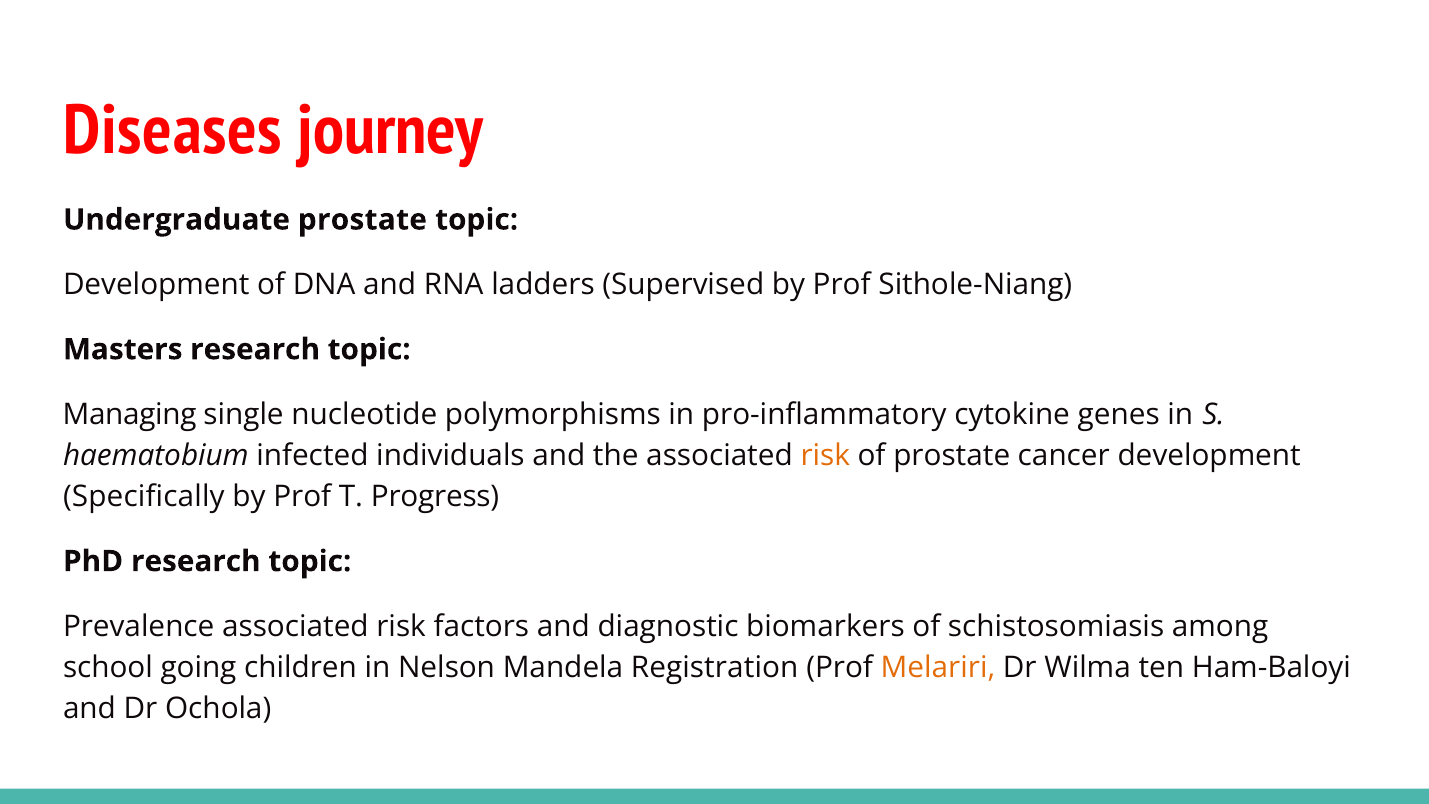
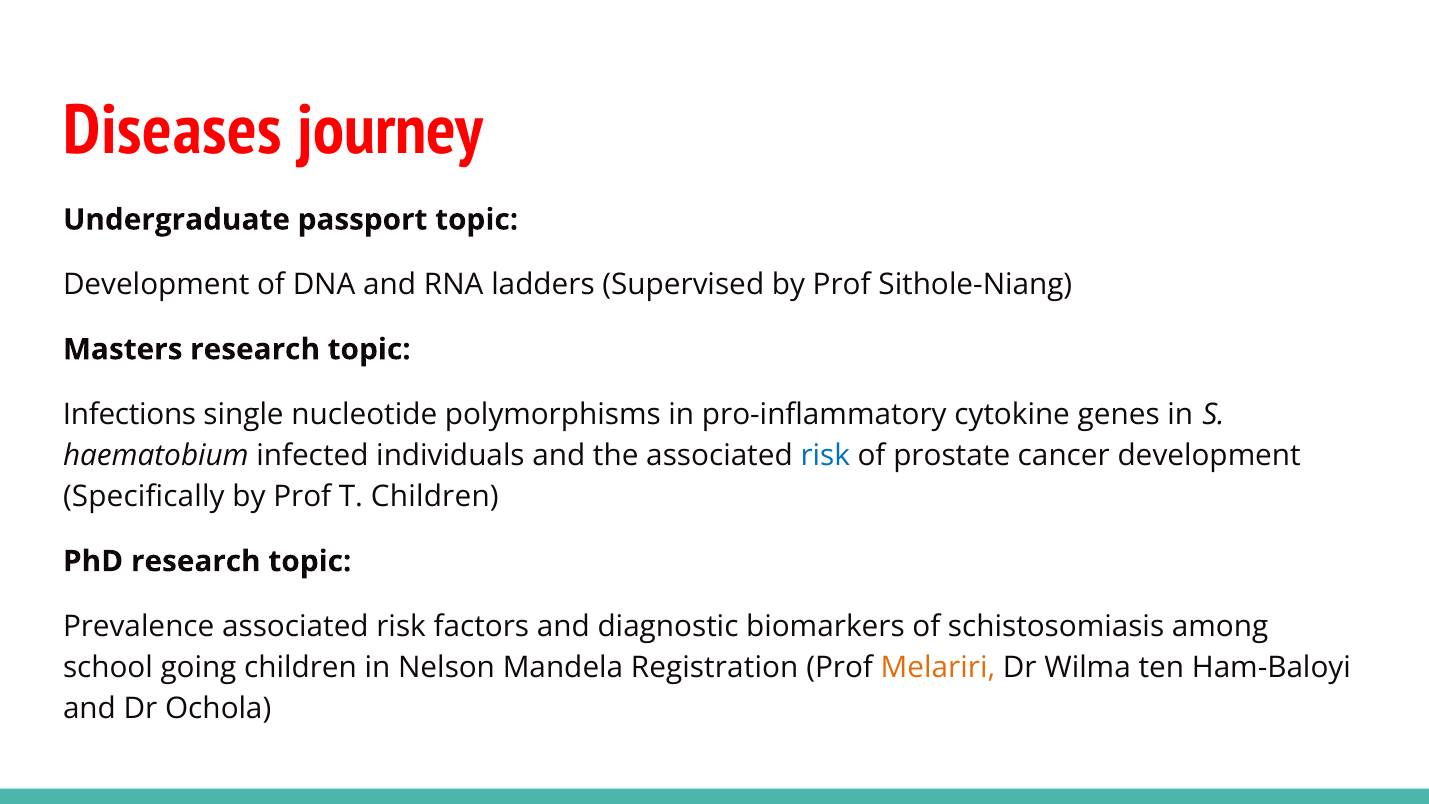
Undergraduate prostate: prostate -> passport
Managing: Managing -> Infections
risk at (825, 455) colour: orange -> blue
T Progress: Progress -> Children
